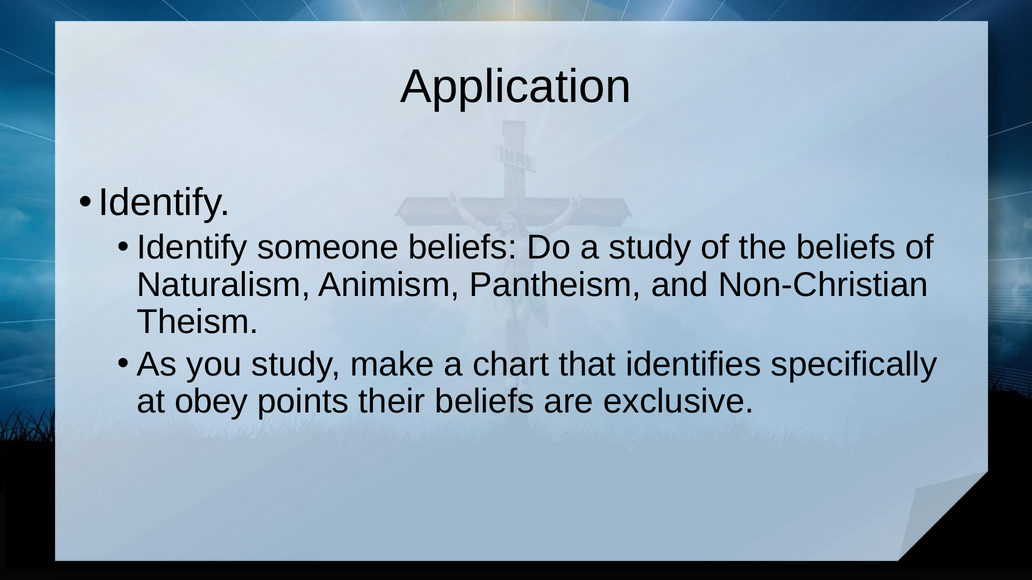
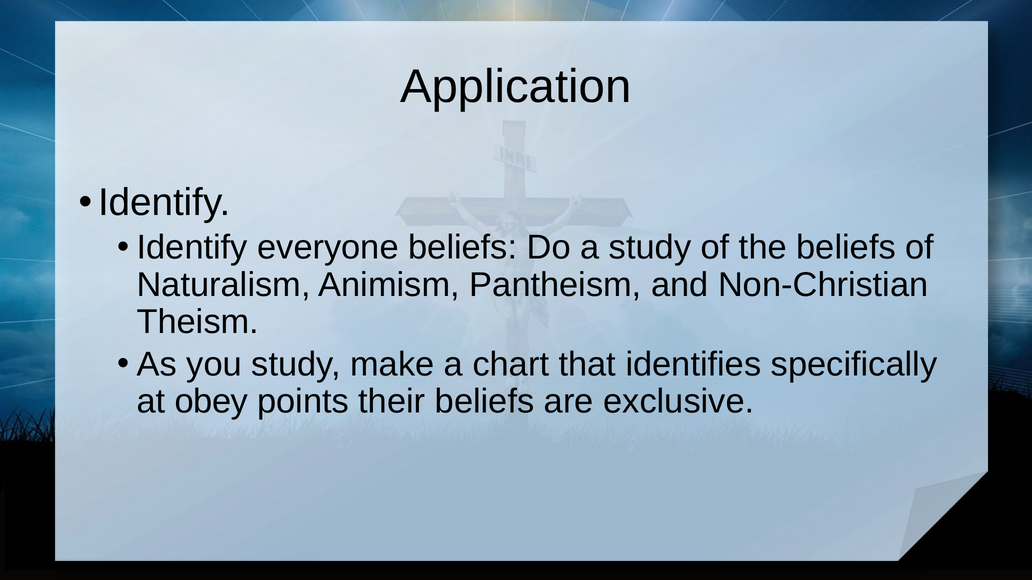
someone: someone -> everyone
